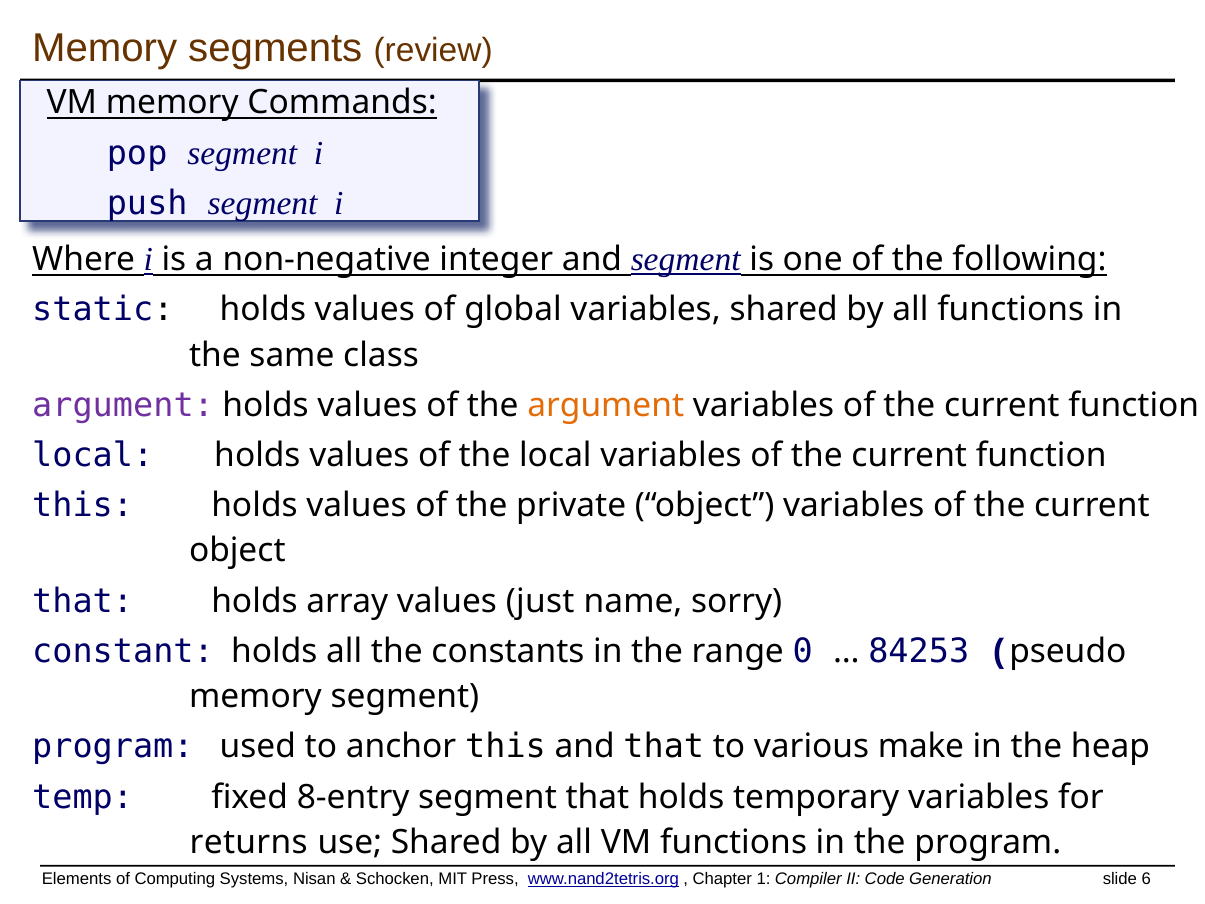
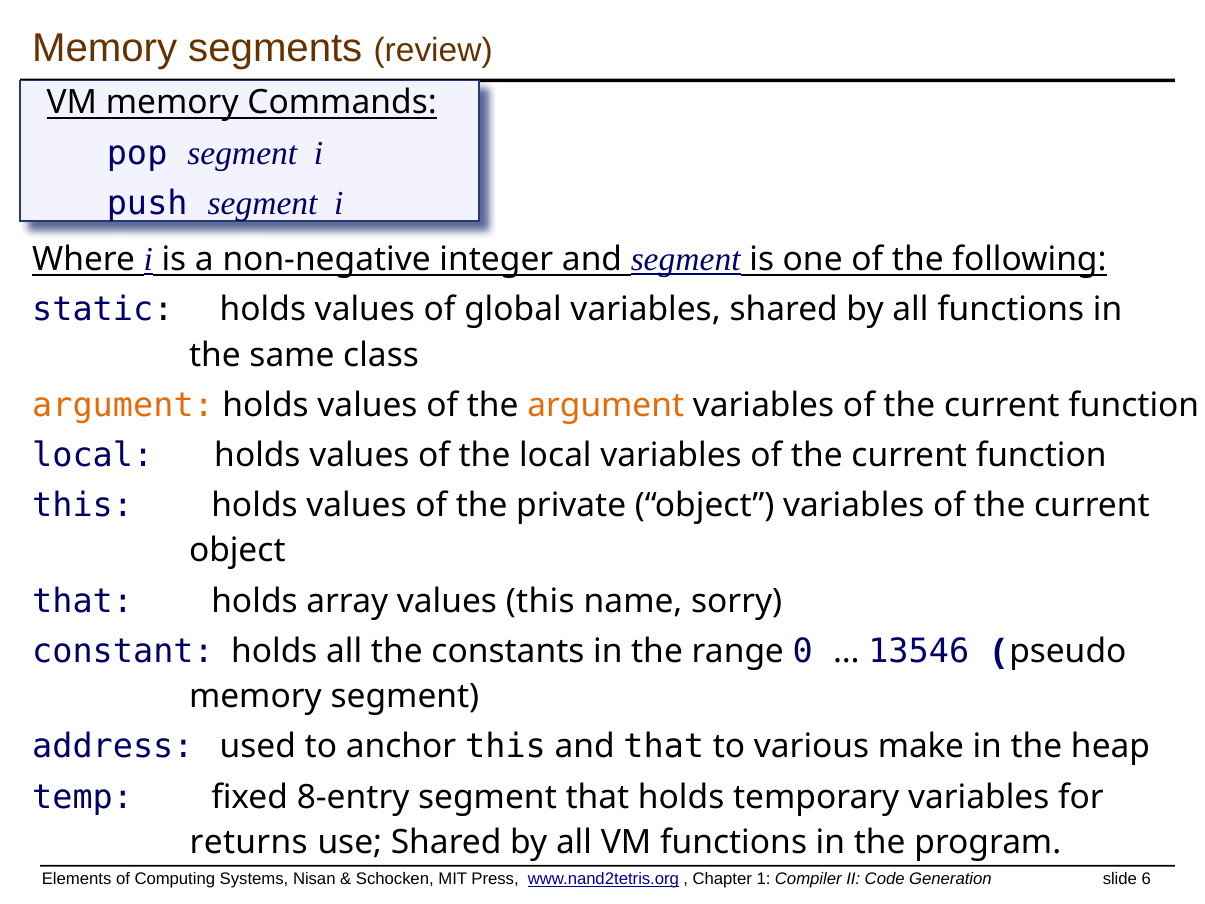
argument at (123, 405) colour: purple -> orange
values just: just -> this
84253: 84253 -> 13546
program at (113, 747): program -> address
